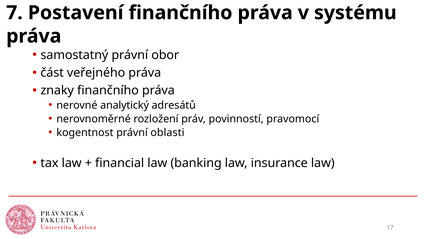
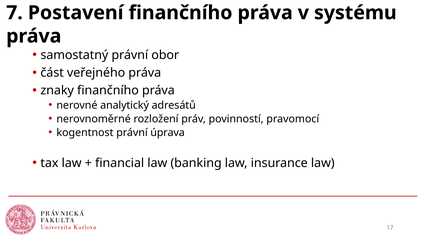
oblasti: oblasti -> úprava
